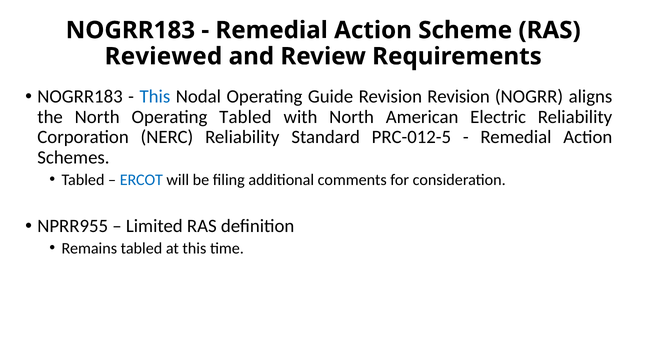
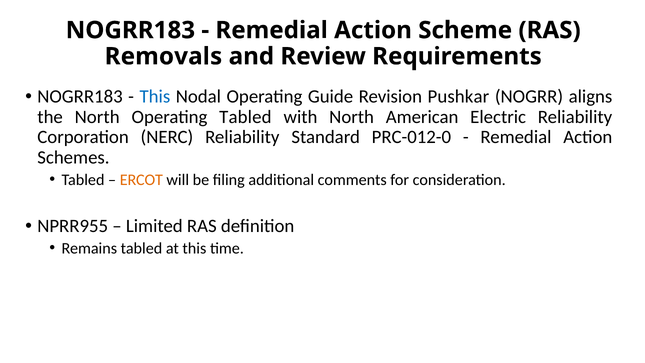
Reviewed: Reviewed -> Removals
Revision Revision: Revision -> Pushkar
PRC-012-5: PRC-012-5 -> PRC-012-0
ERCOT colour: blue -> orange
